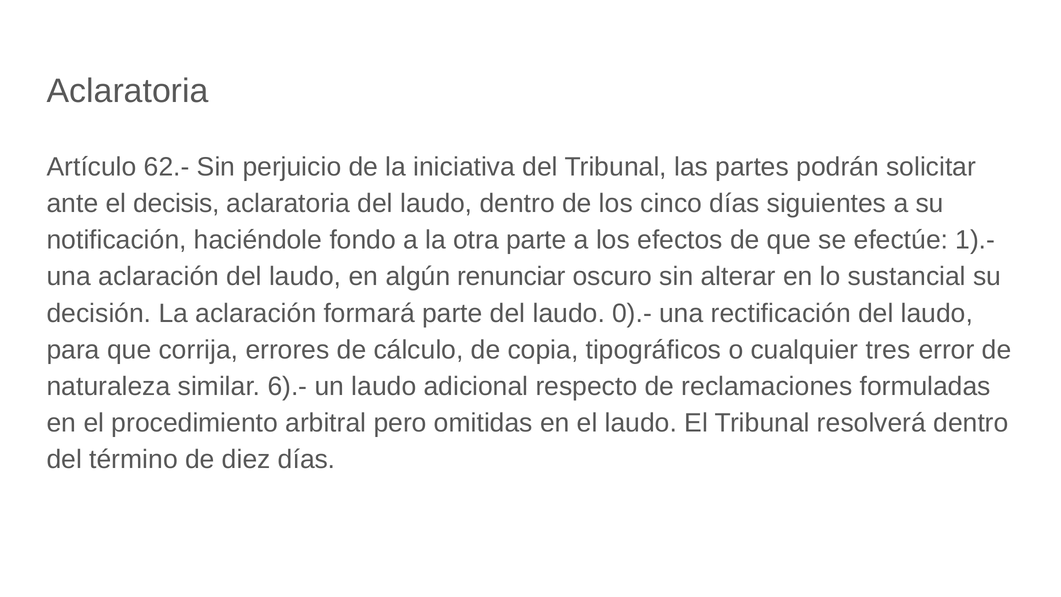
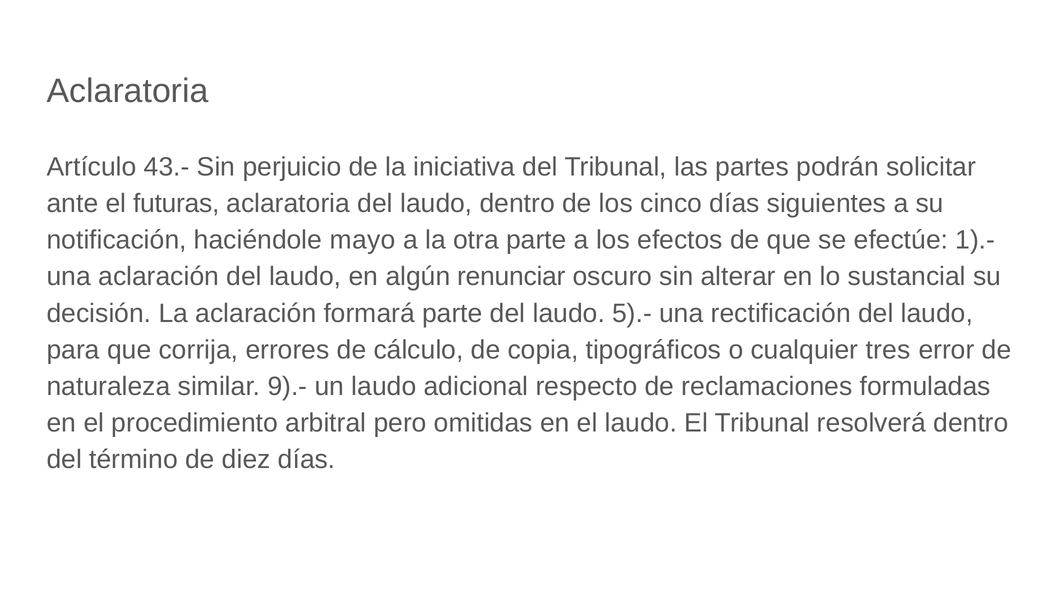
62.-: 62.- -> 43.-
decisis: decisis -> futuras
fondo: fondo -> mayo
0).-: 0).- -> 5).-
6).-: 6).- -> 9).-
